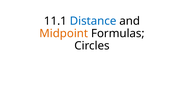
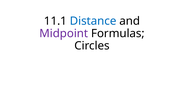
Midpoint colour: orange -> purple
